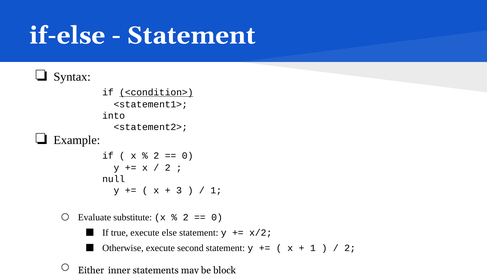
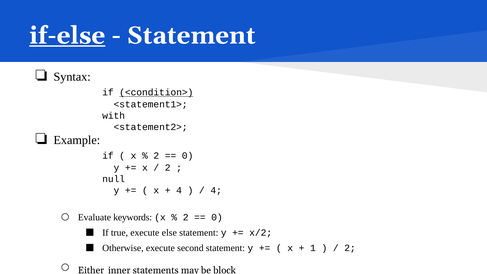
if-else underline: none -> present
into: into -> with
3 at (179, 190): 3 -> 4
1 at (216, 190): 1 -> 4
substitute: substitute -> keywords
